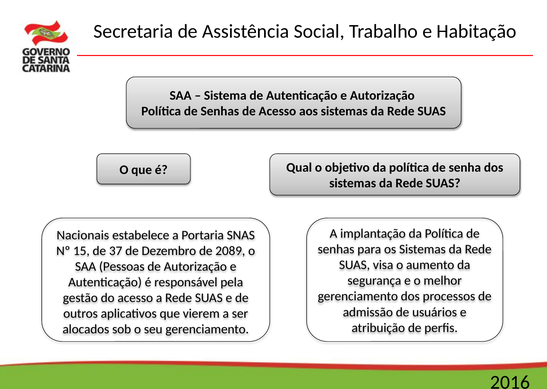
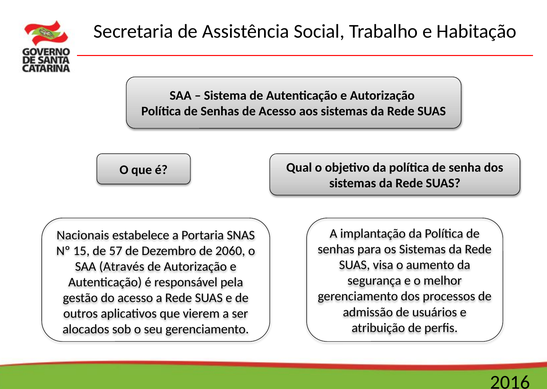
37: 37 -> 57
2089: 2089 -> 2060
Pessoas: Pessoas -> Através
